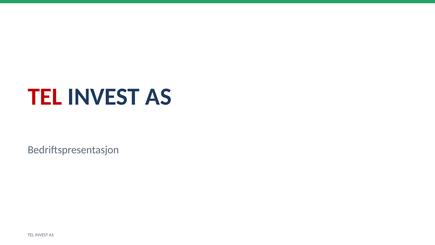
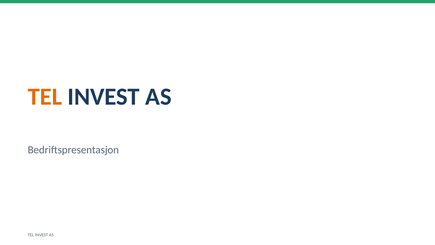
TEL at (45, 96) colour: red -> orange
